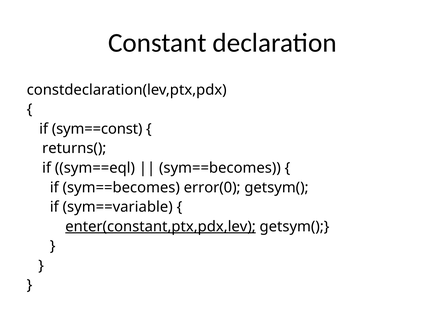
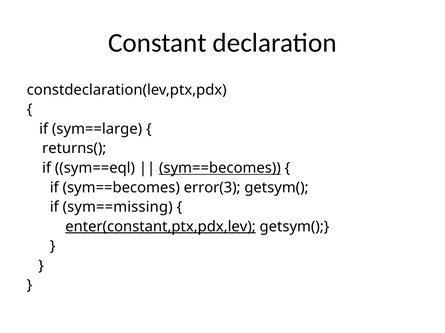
sym==const: sym==const -> sym==large
sym==becomes at (220, 168) underline: none -> present
error(0: error(0 -> error(3
sym==variable: sym==variable -> sym==missing
